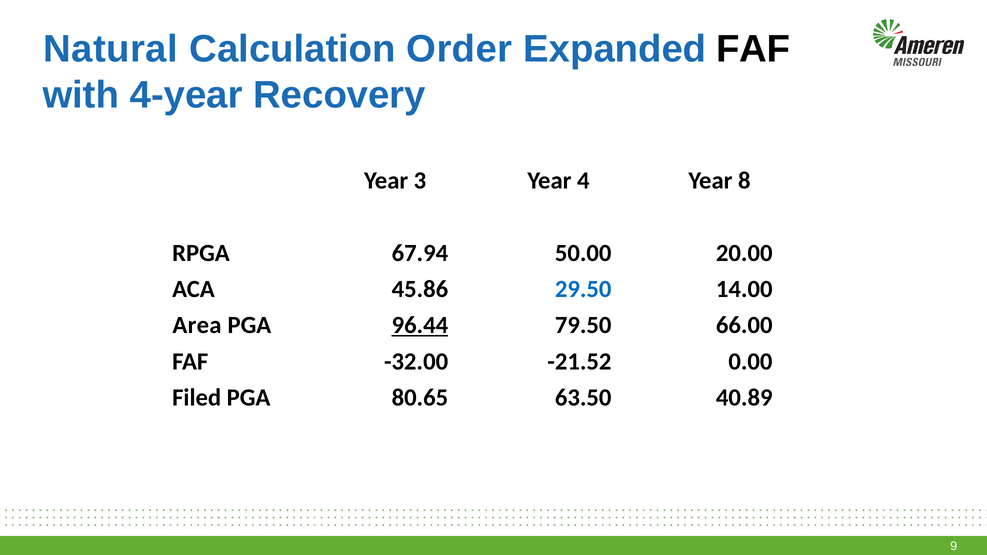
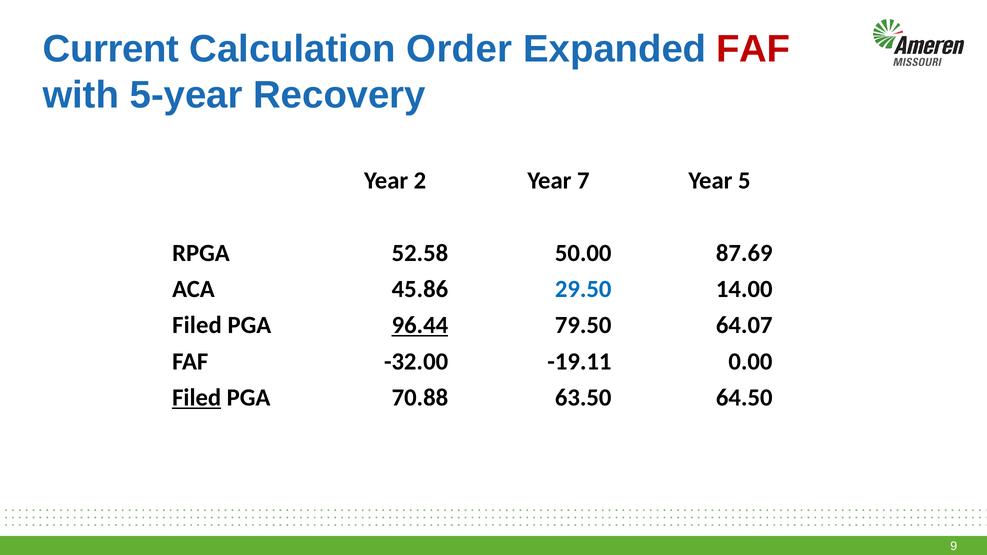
Natural: Natural -> Current
FAF at (753, 49) colour: black -> red
4-year: 4-year -> 5-year
3: 3 -> 2
4: 4 -> 7
8: 8 -> 5
67.94: 67.94 -> 52.58
20.00: 20.00 -> 87.69
Area at (197, 325): Area -> Filed
66.00: 66.00 -> 64.07
-21.52: -21.52 -> -19.11
Filed at (197, 398) underline: none -> present
80.65: 80.65 -> 70.88
40.89: 40.89 -> 64.50
